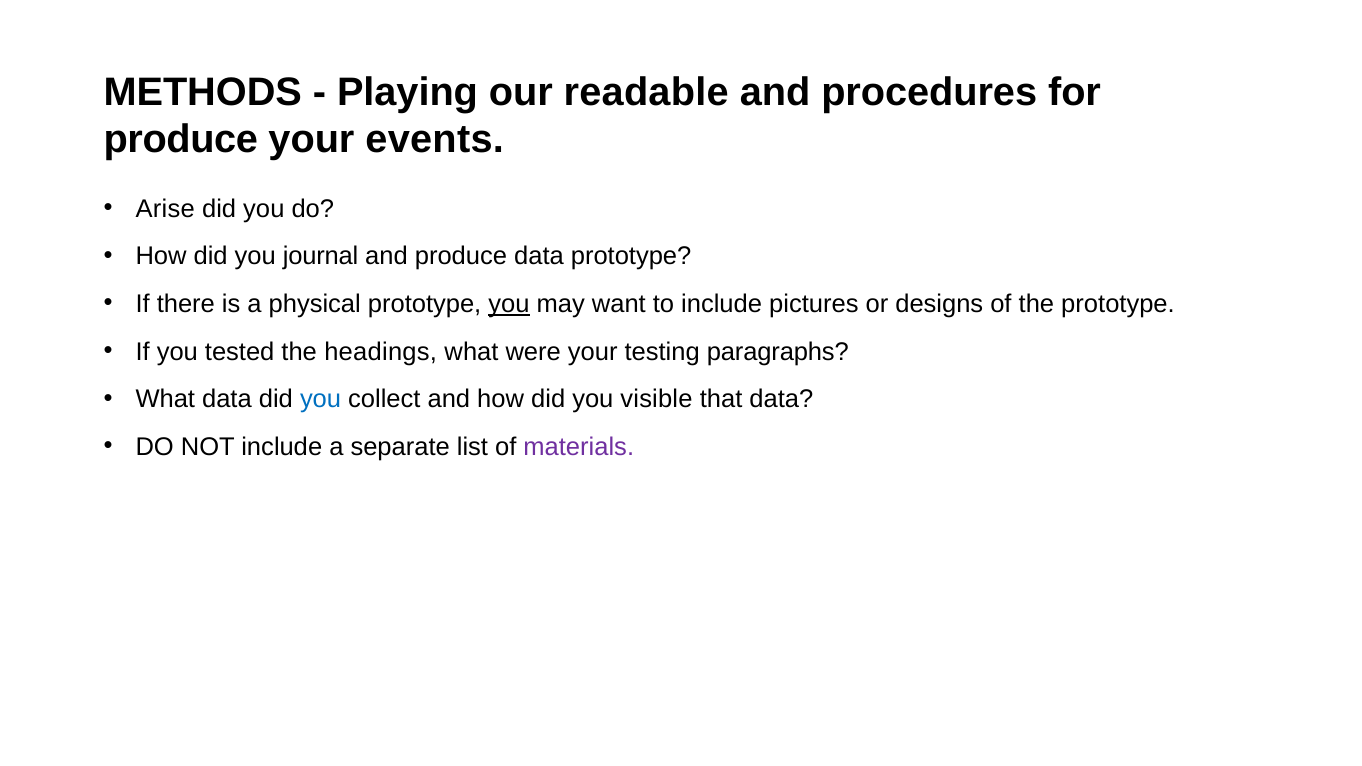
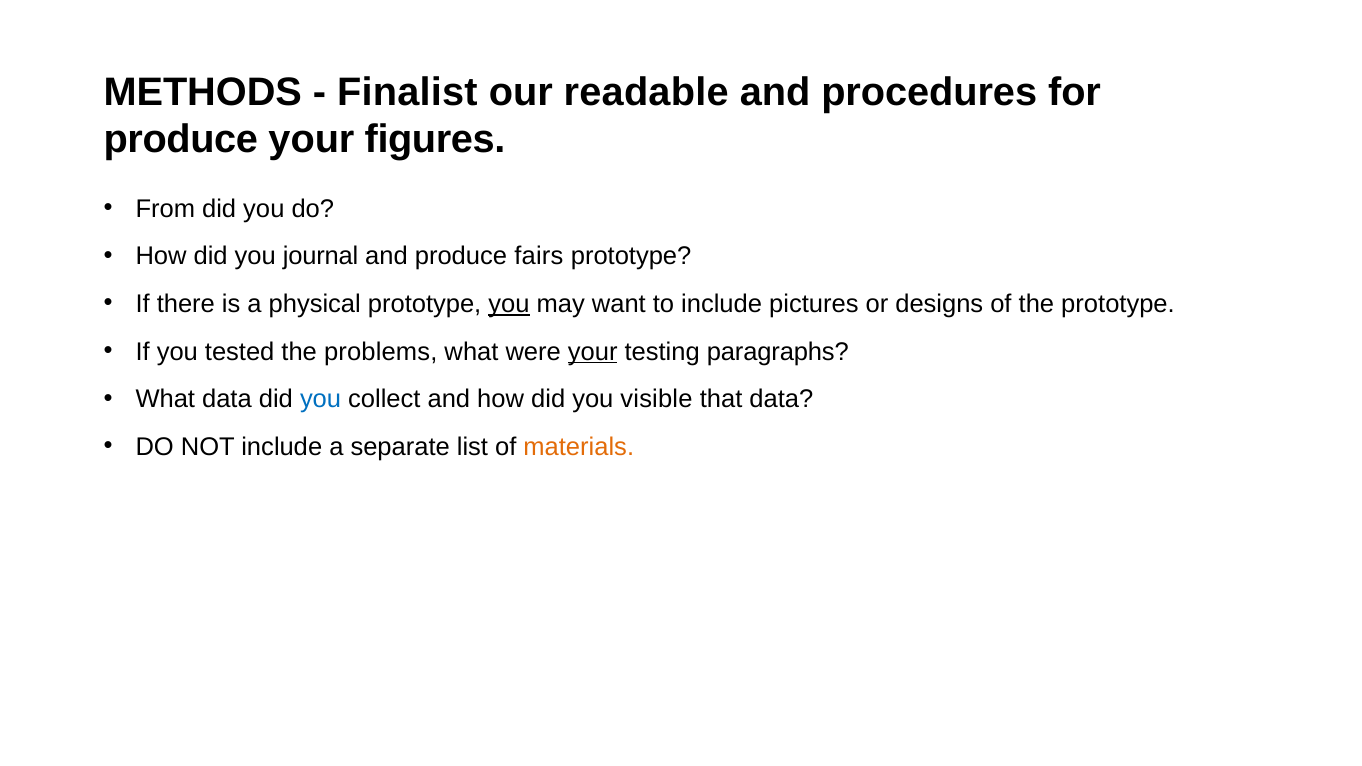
Playing: Playing -> Finalist
events: events -> figures
Arise: Arise -> From
produce data: data -> fairs
headings: headings -> problems
your at (593, 352) underline: none -> present
materials colour: purple -> orange
